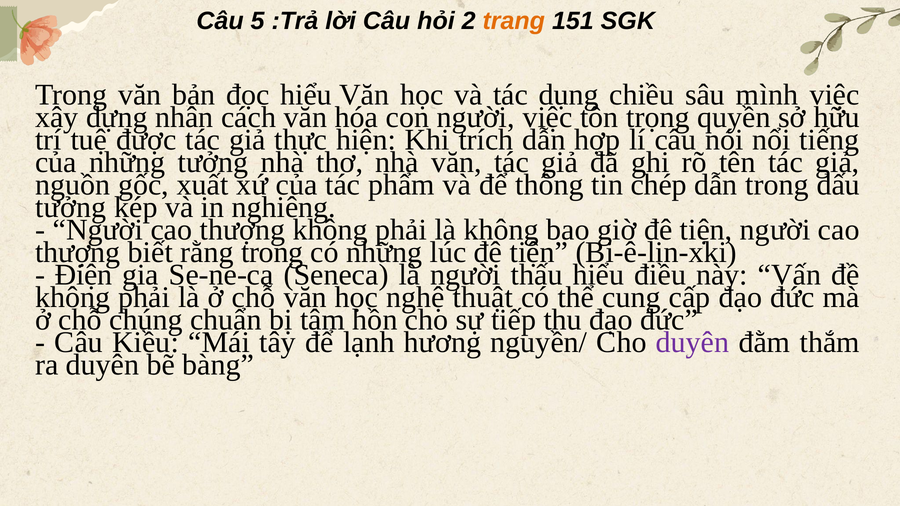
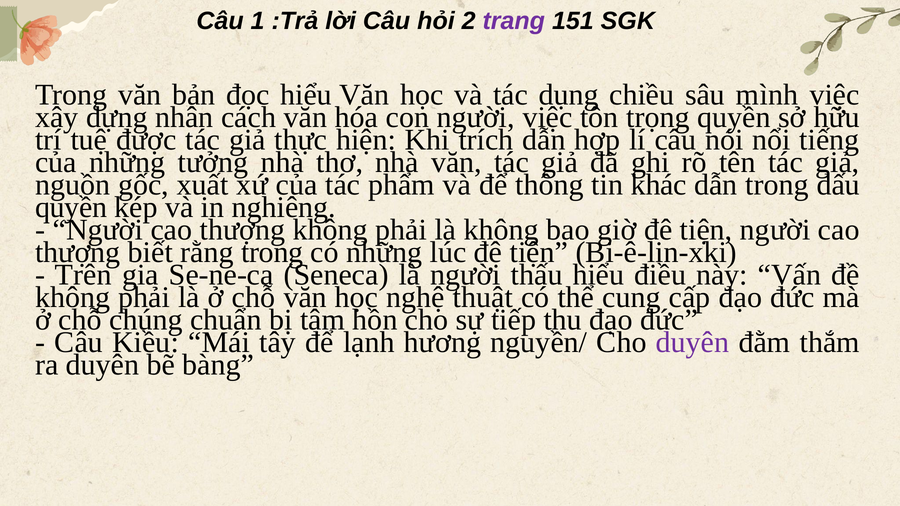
5: 5 -> 1
trang colour: orange -> purple
chép: chép -> khác
tưởng at (71, 207): tưởng -> quyền
Điện: Điện -> Trên
